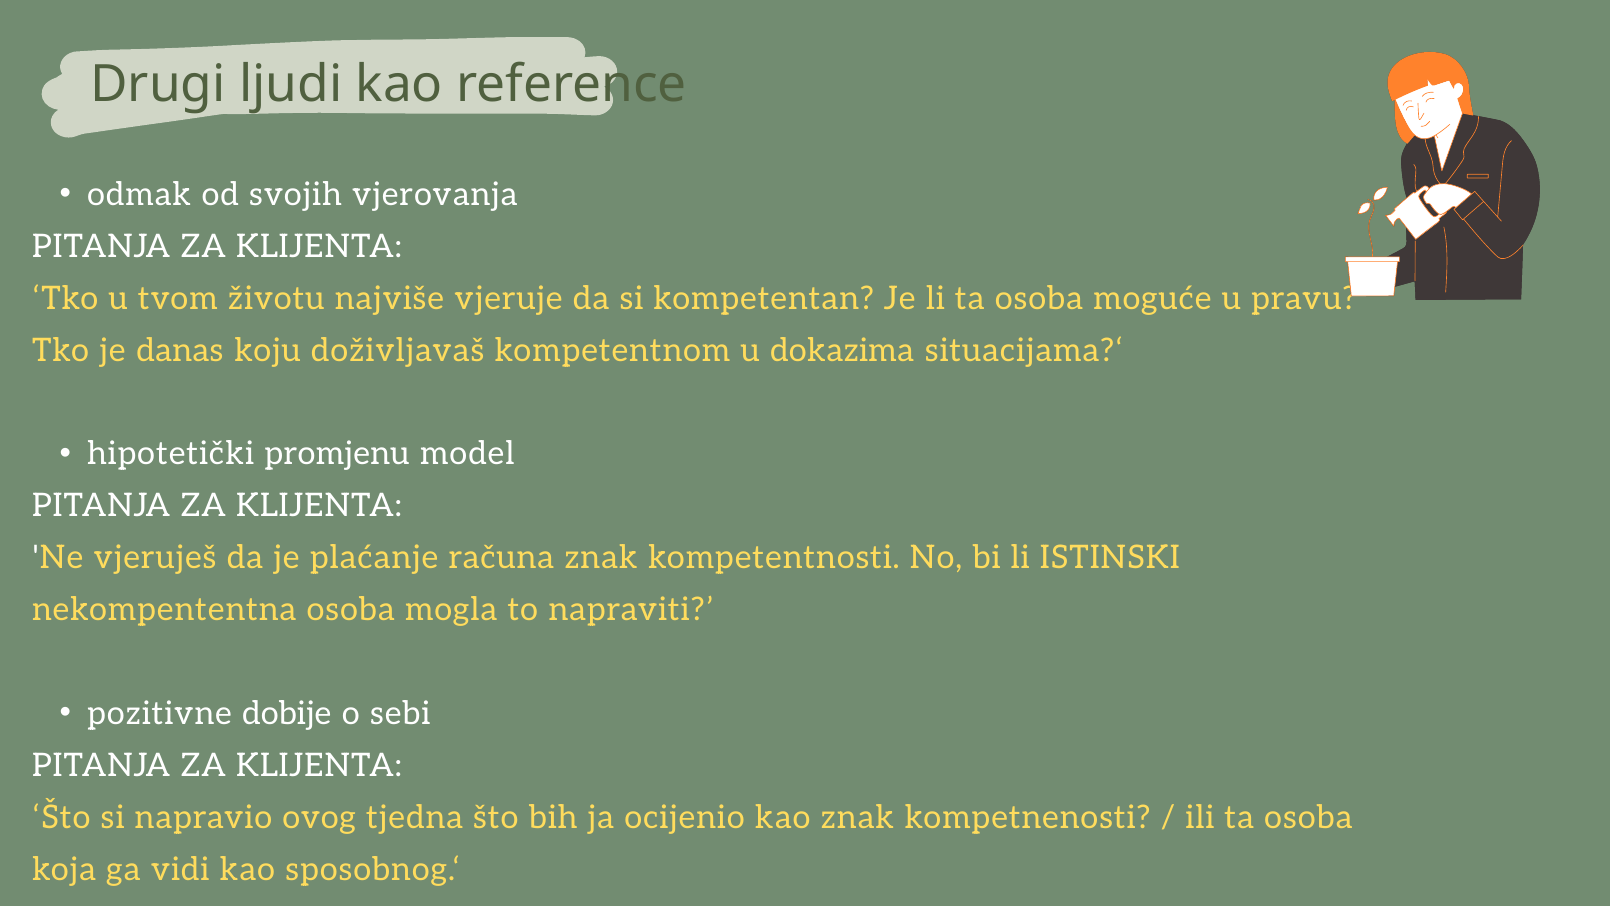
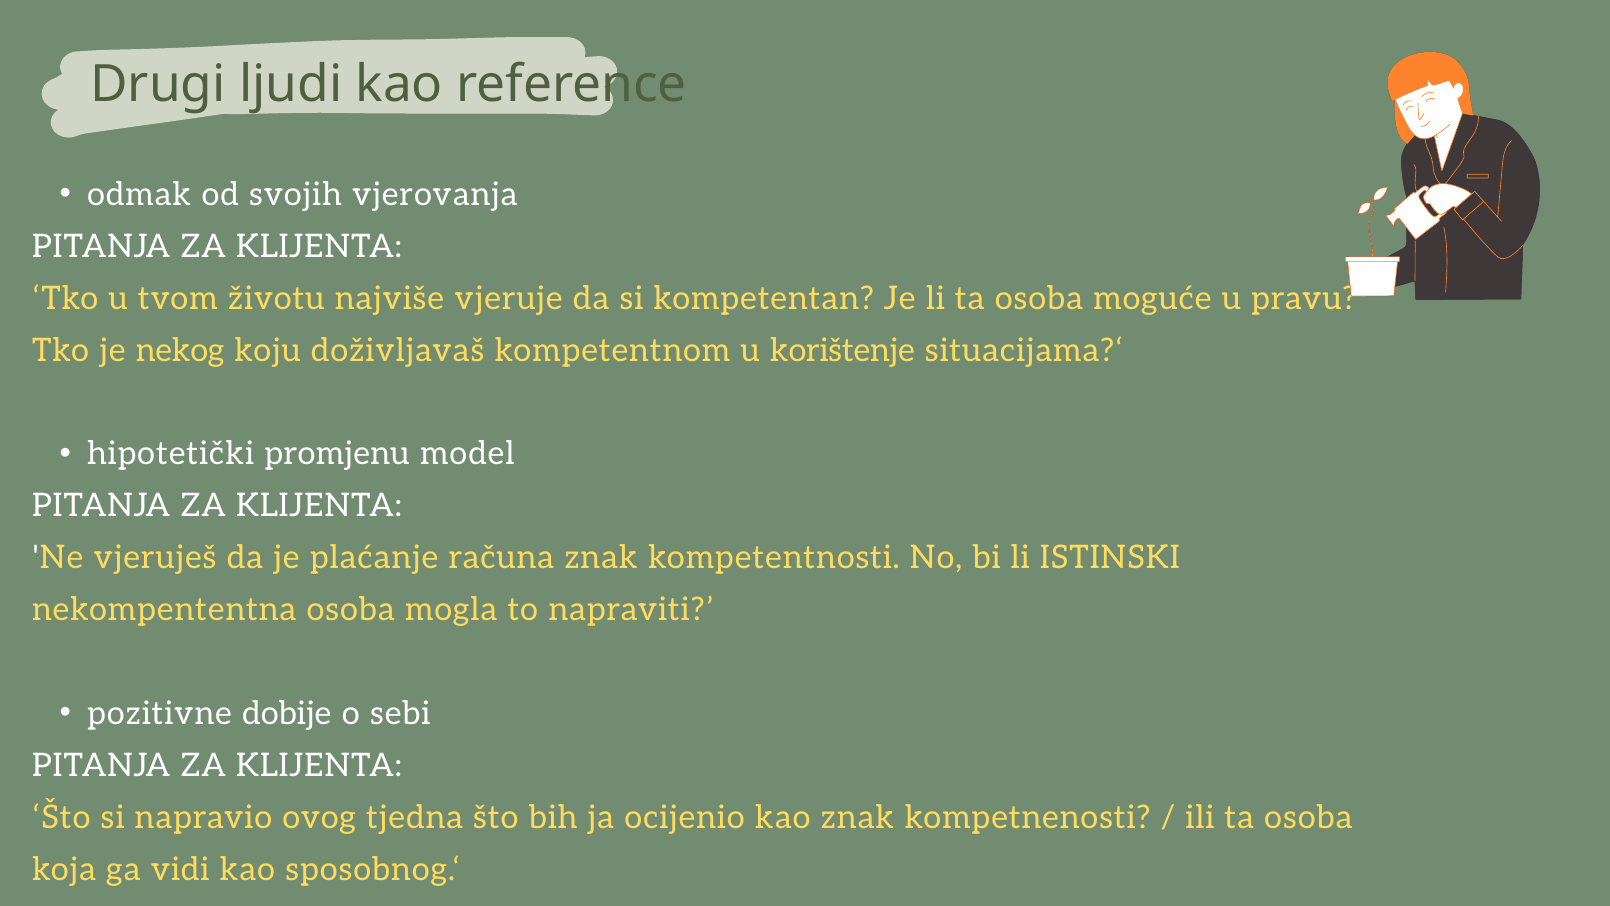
danas: danas -> nekog
dokazima: dokazima -> korištenje
